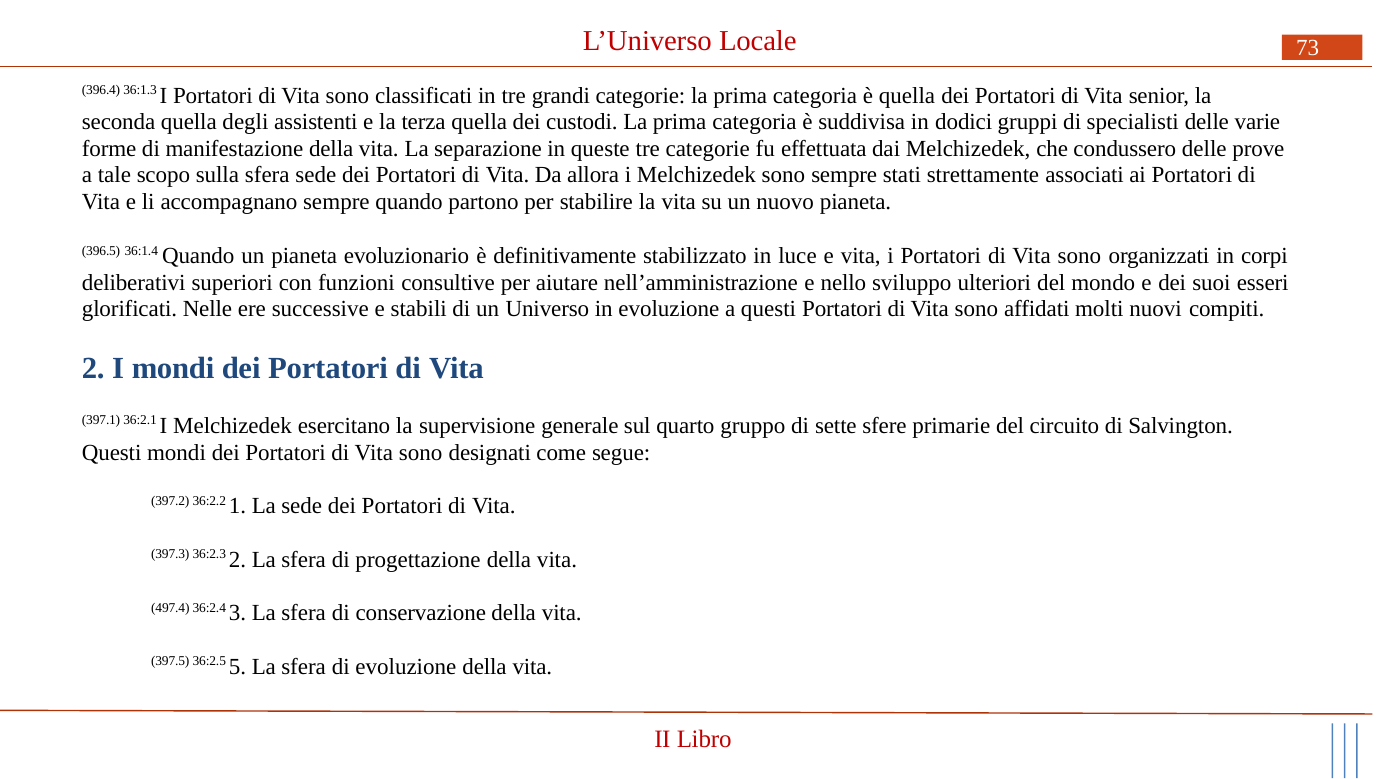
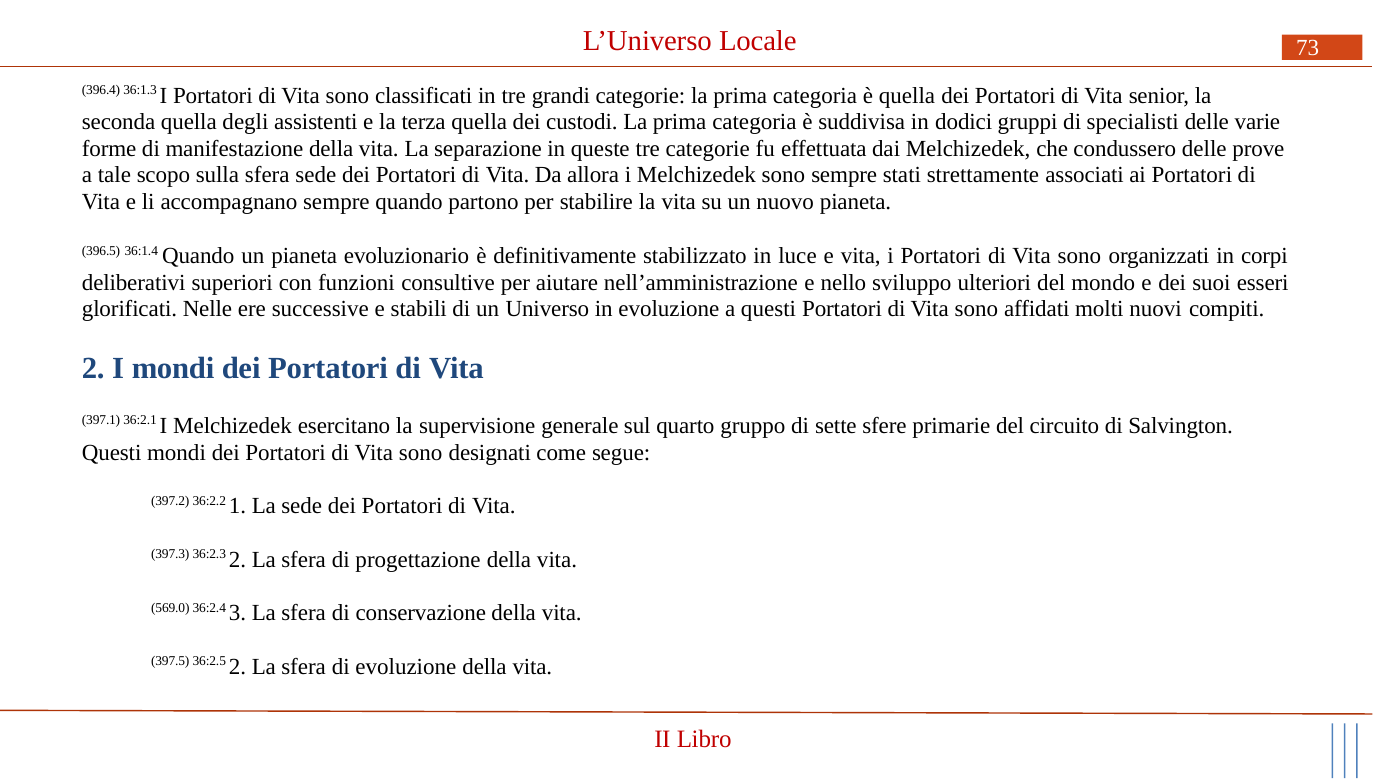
497.4: 497.4 -> 569.0
36:2.5 5: 5 -> 2
